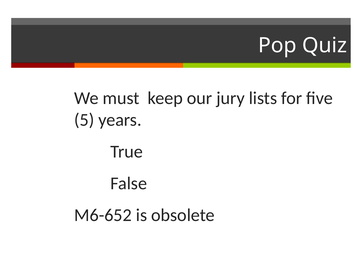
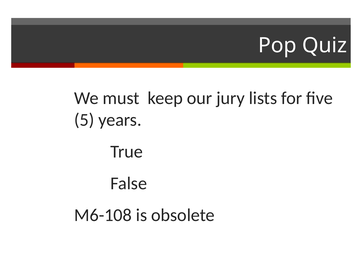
M6-652: M6-652 -> M6-108
